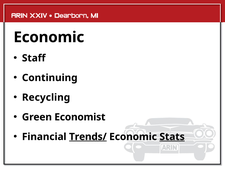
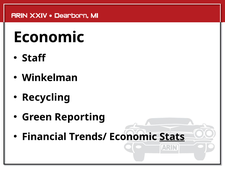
Continuing: Continuing -> Winkelman
Economist: Economist -> Reporting
Trends/ underline: present -> none
